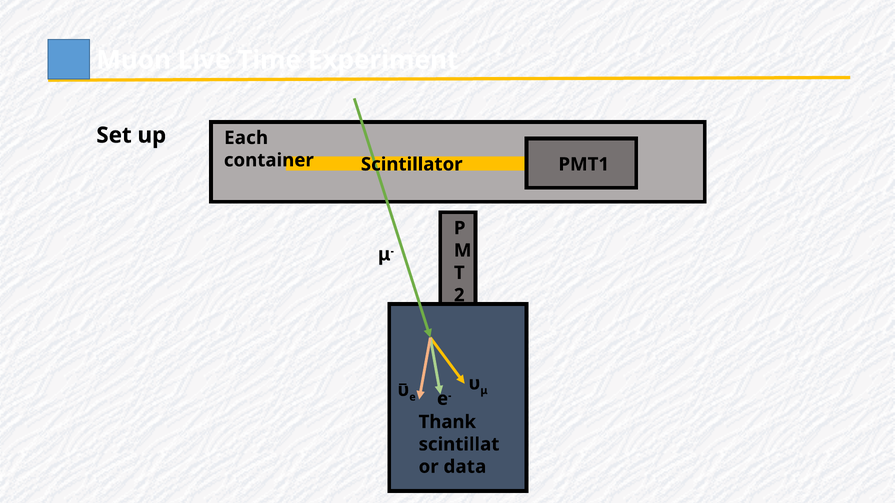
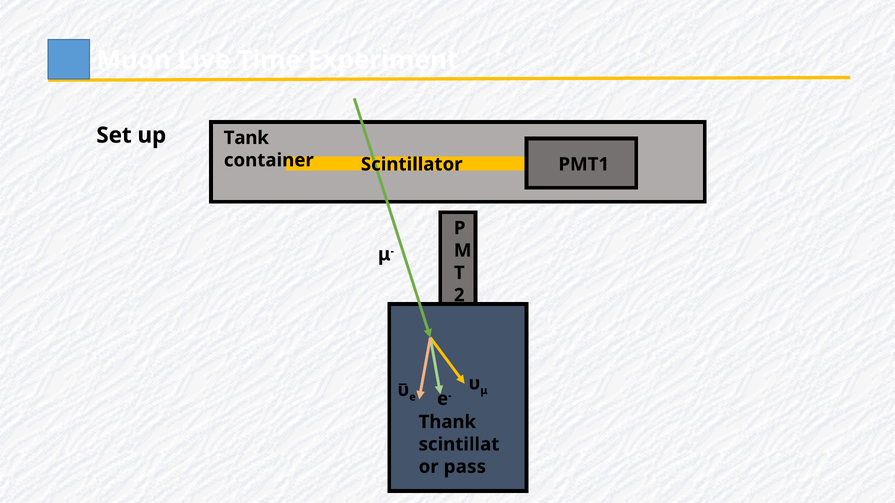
Each: Each -> Tank
data: data -> pass
